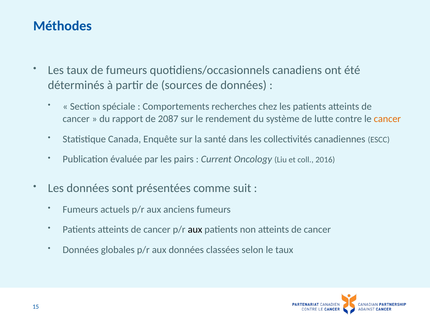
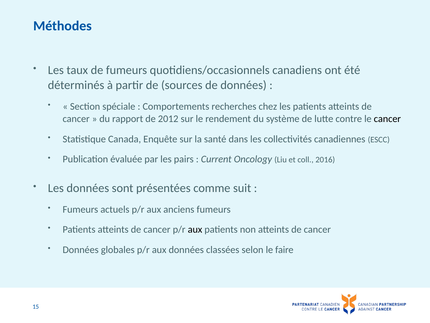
2087: 2087 -> 2012
cancer at (387, 119) colour: orange -> black
le taux: taux -> faire
